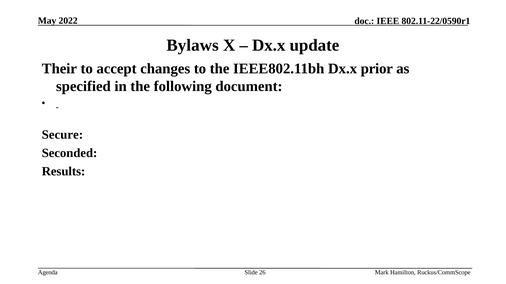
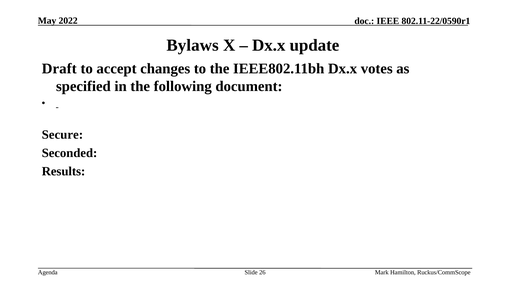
Their: Their -> Draft
prior: prior -> votes
